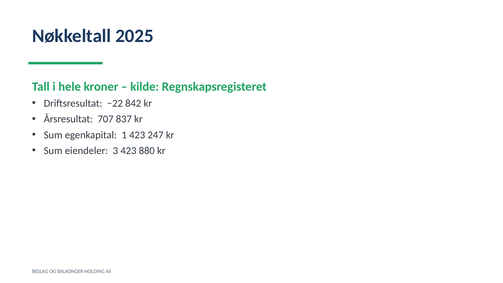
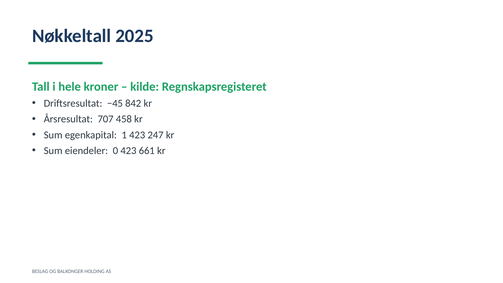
−22: −22 -> −45
837: 837 -> 458
3: 3 -> 0
880: 880 -> 661
